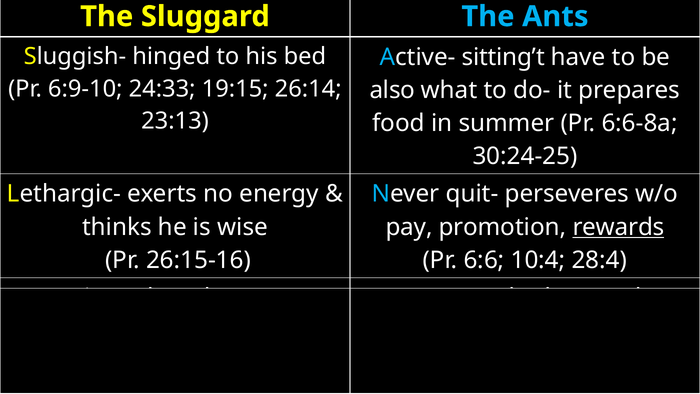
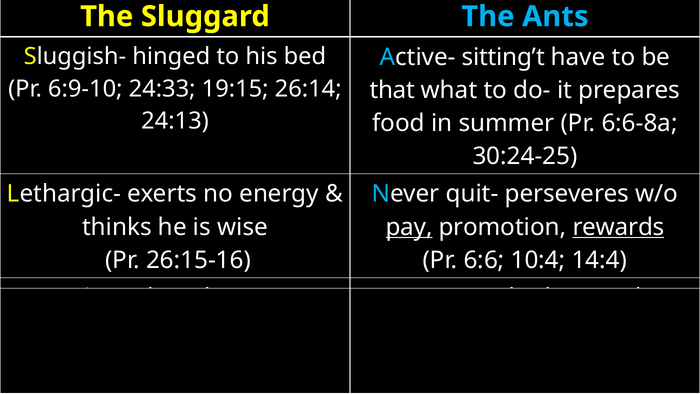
also: also -> that
23:13: 23:13 -> 24:13
pay underline: none -> present
28:4: 28:4 -> 14:4
